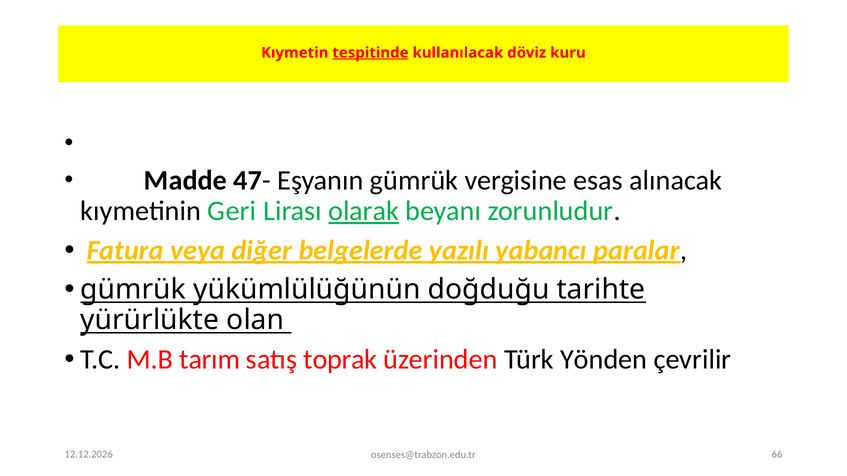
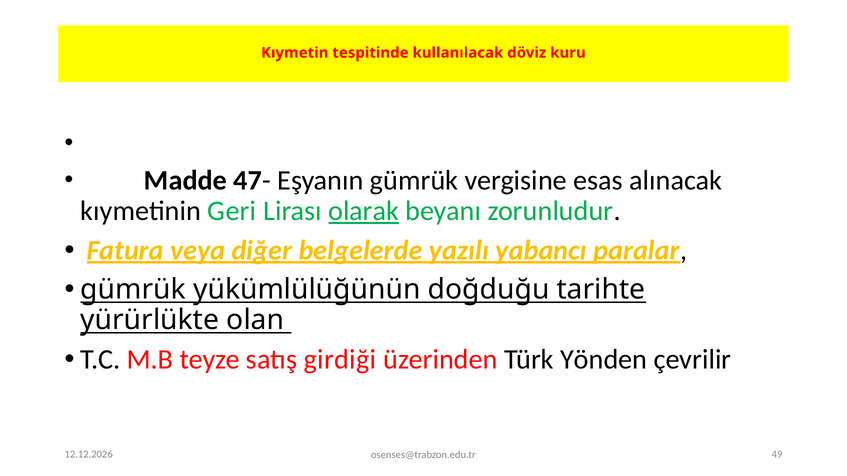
tespitinde underline: present -> none
tarım: tarım -> teyze
toprak: toprak -> girdiği
66: 66 -> 49
